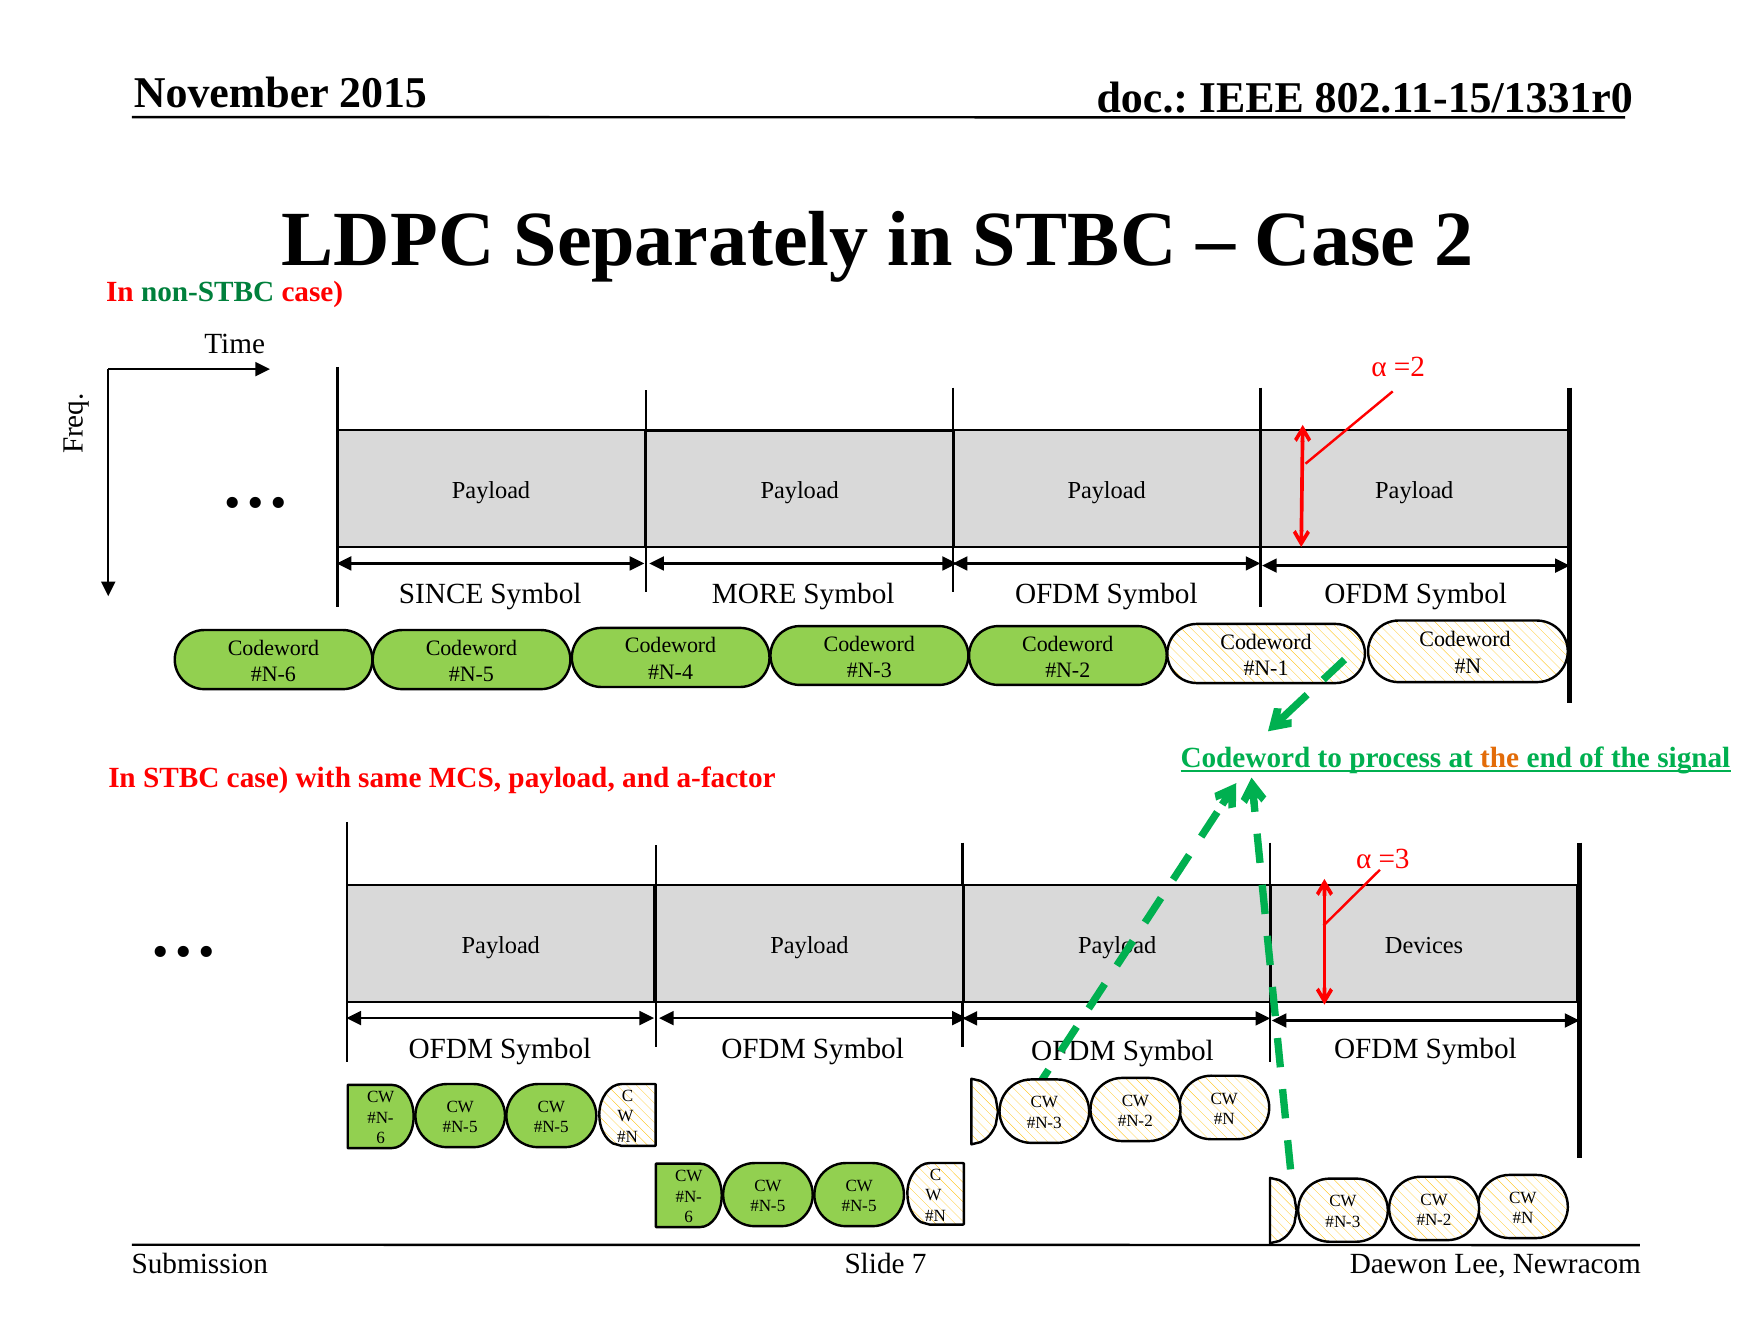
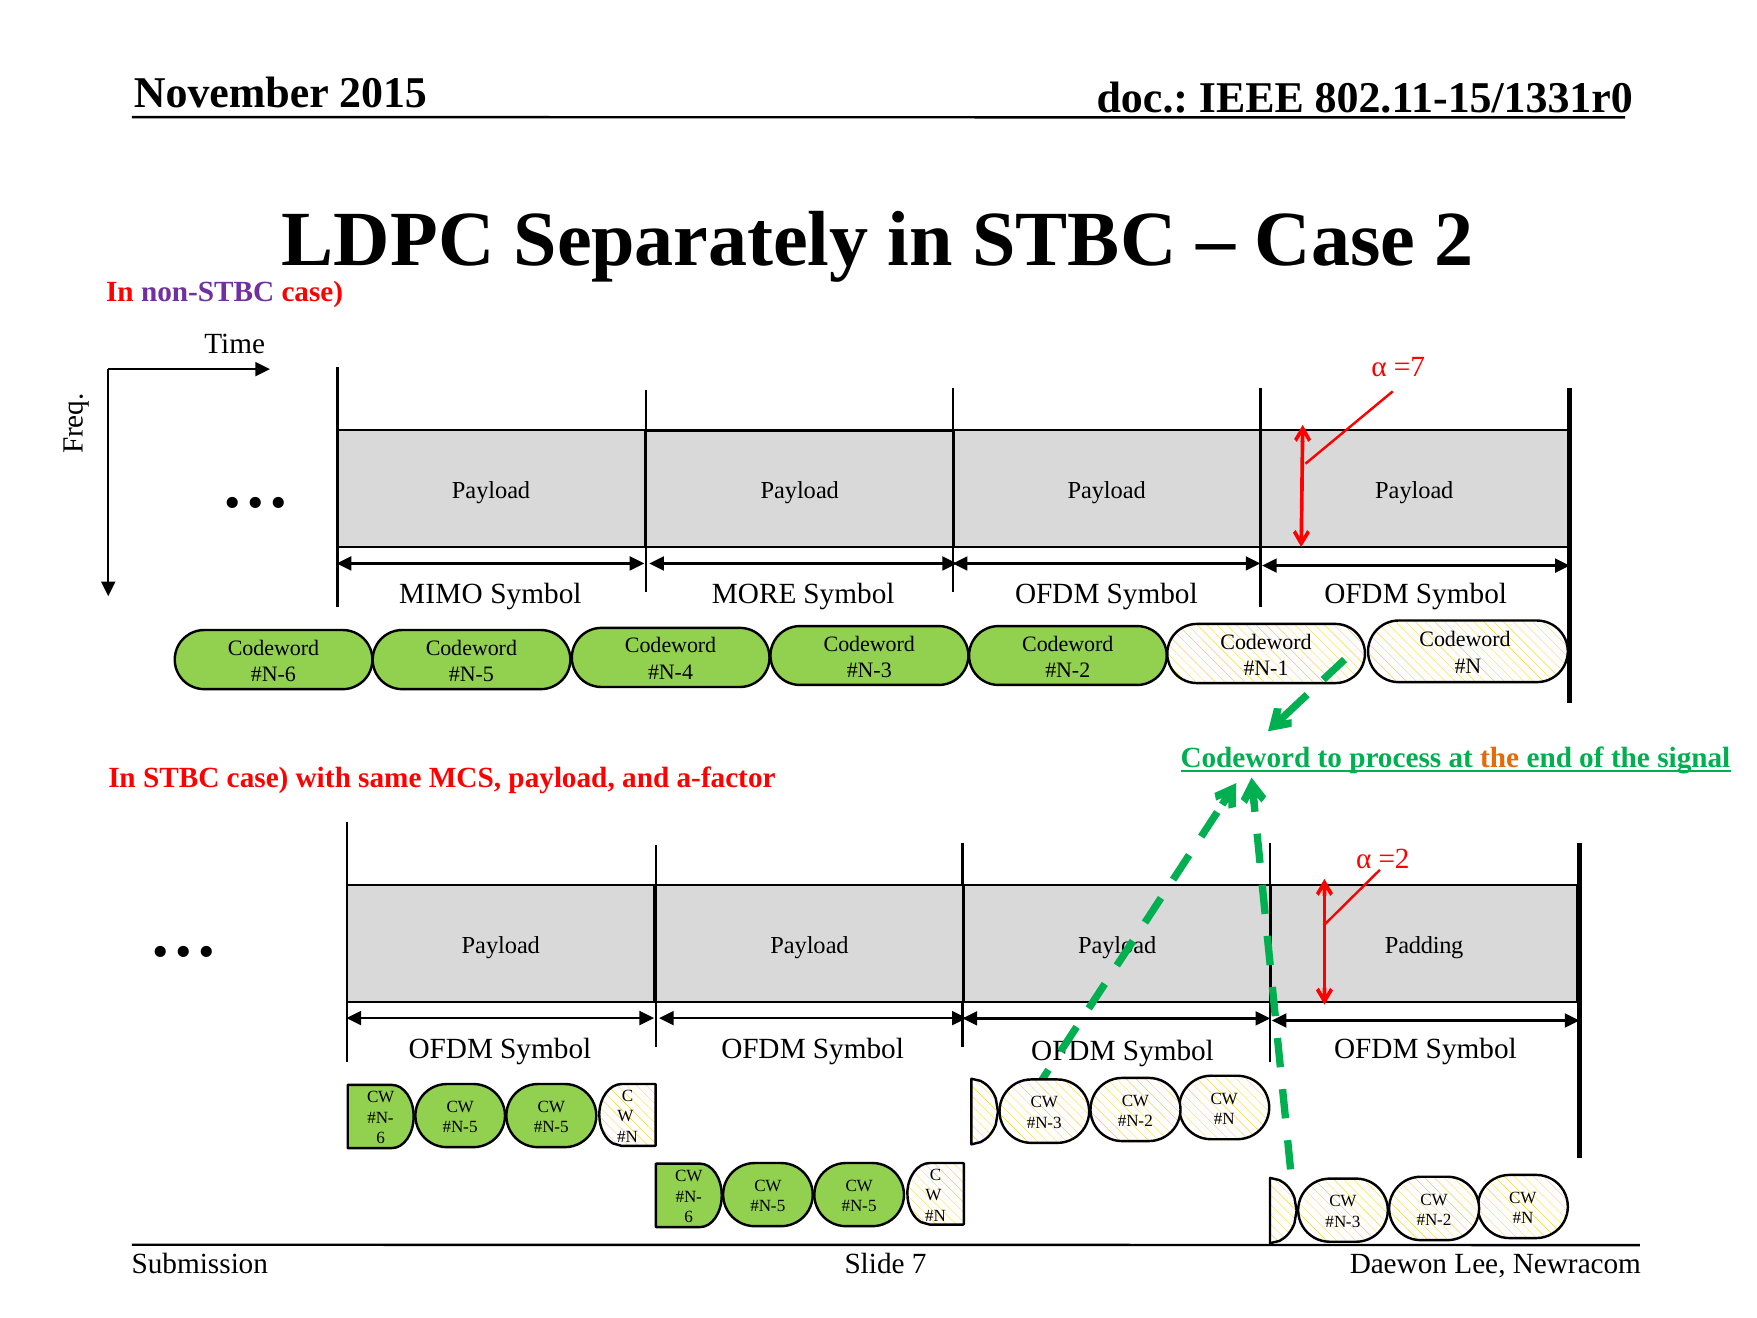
non-STBC colour: green -> purple
=2: =2 -> =7
SINCE: SINCE -> MIMO
=3: =3 -> =2
Devices: Devices -> Padding
